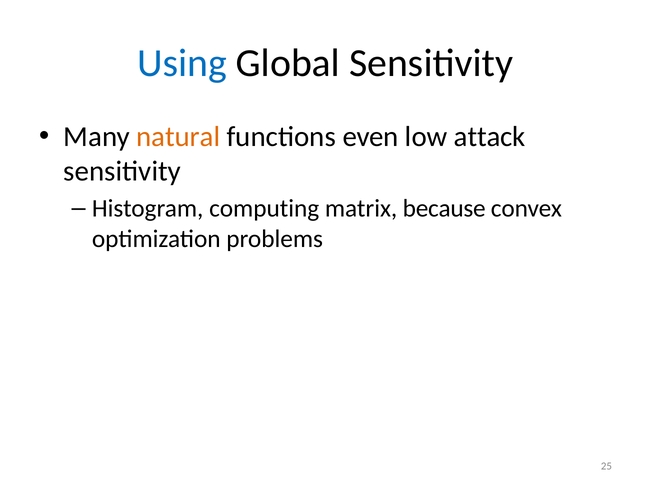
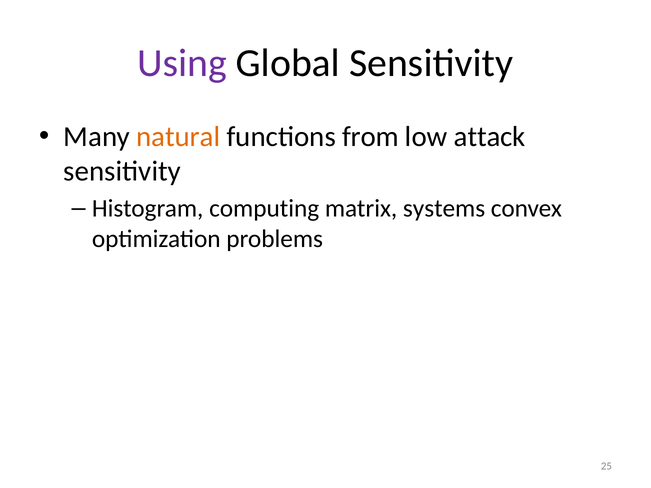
Using colour: blue -> purple
even: even -> from
because: because -> systems
